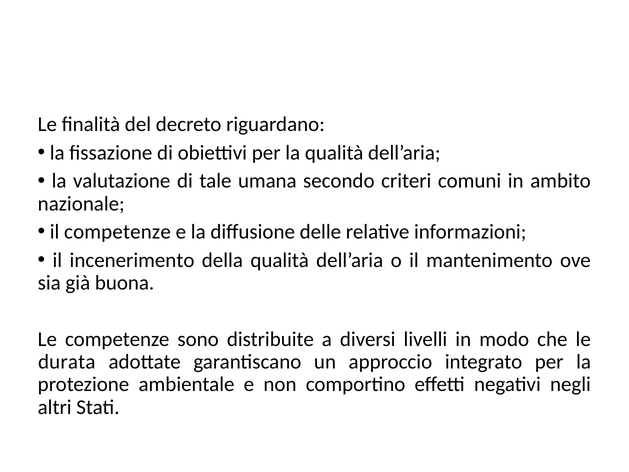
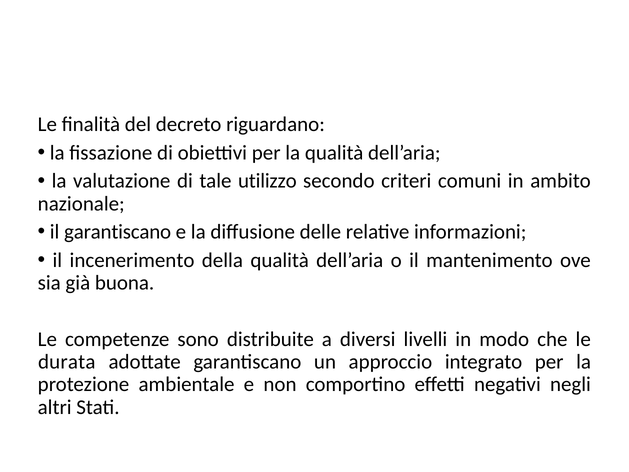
umana: umana -> utilizzo
il competenze: competenze -> garantiscano
